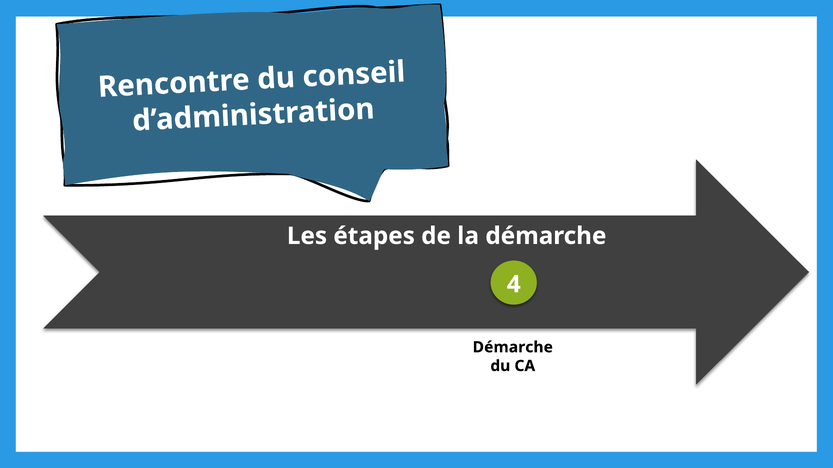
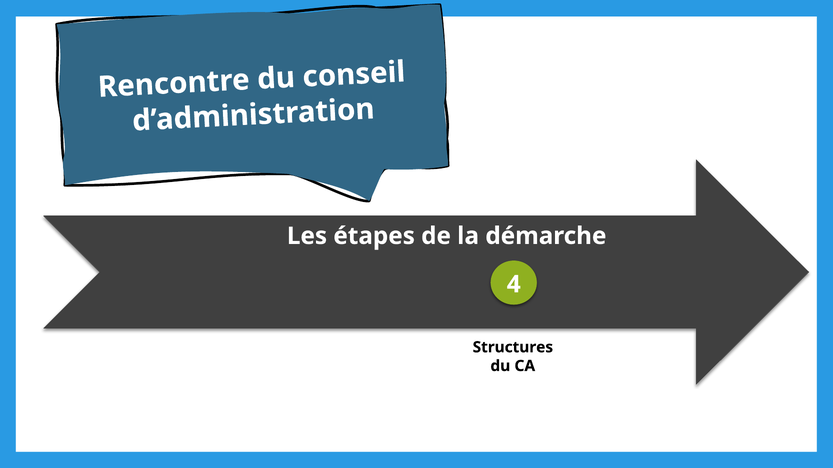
Démarche at (513, 348): Démarche -> Structures
